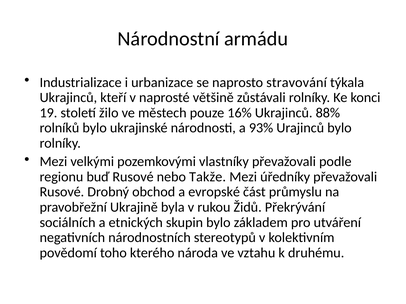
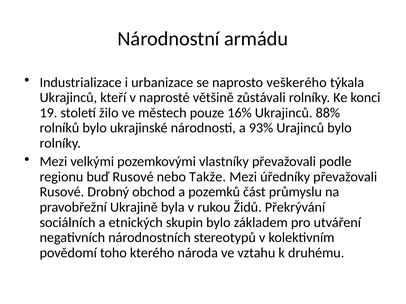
stravování: stravování -> veškerého
evropské: evropské -> pozemků
